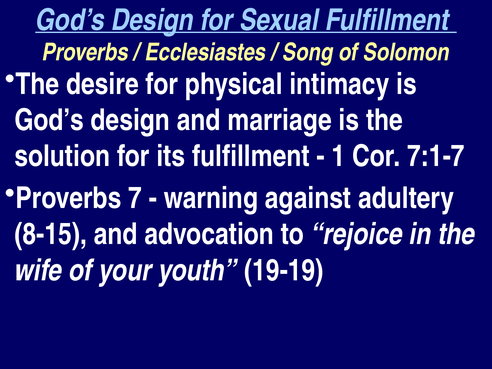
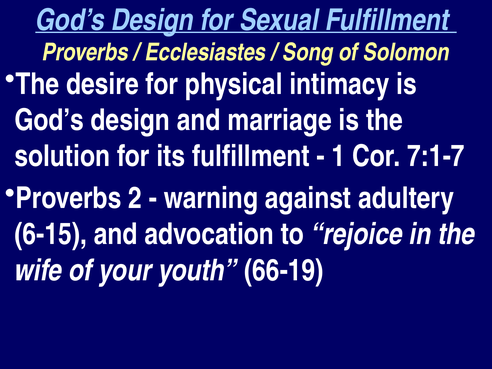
7: 7 -> 2
8-15: 8-15 -> 6-15
19-19: 19-19 -> 66-19
